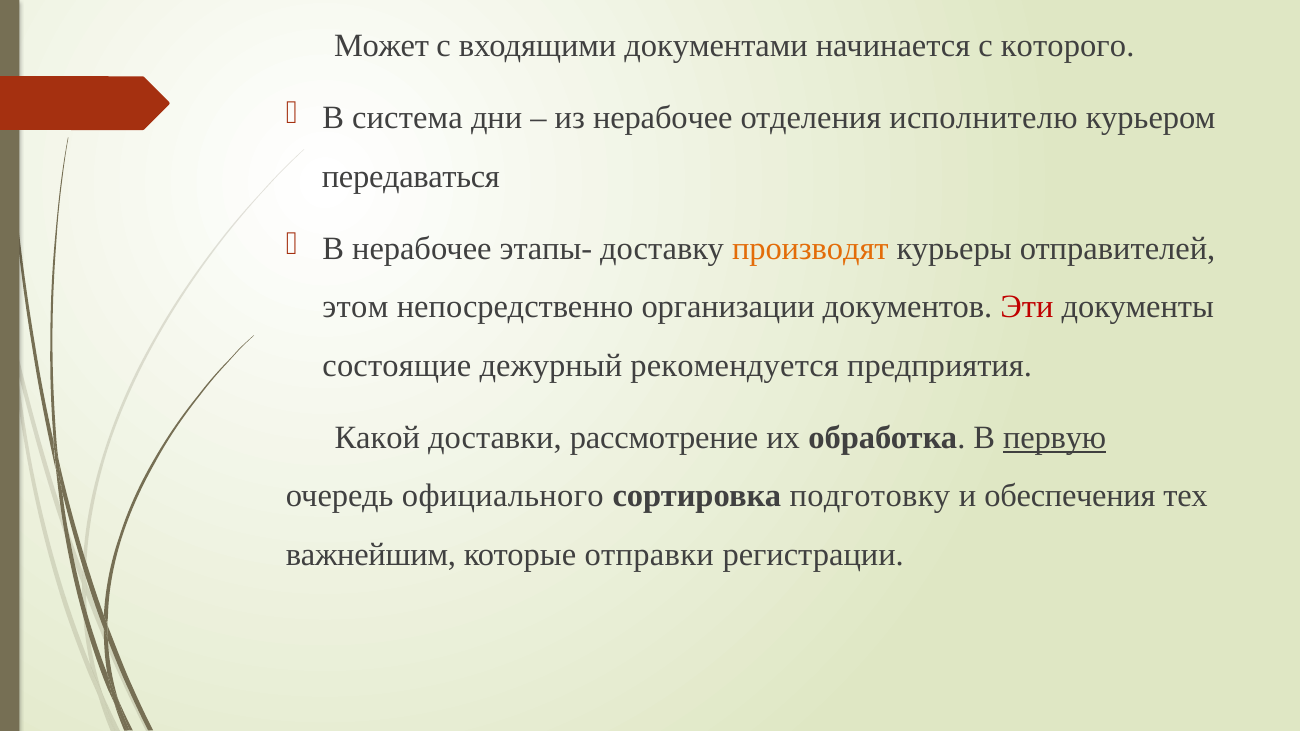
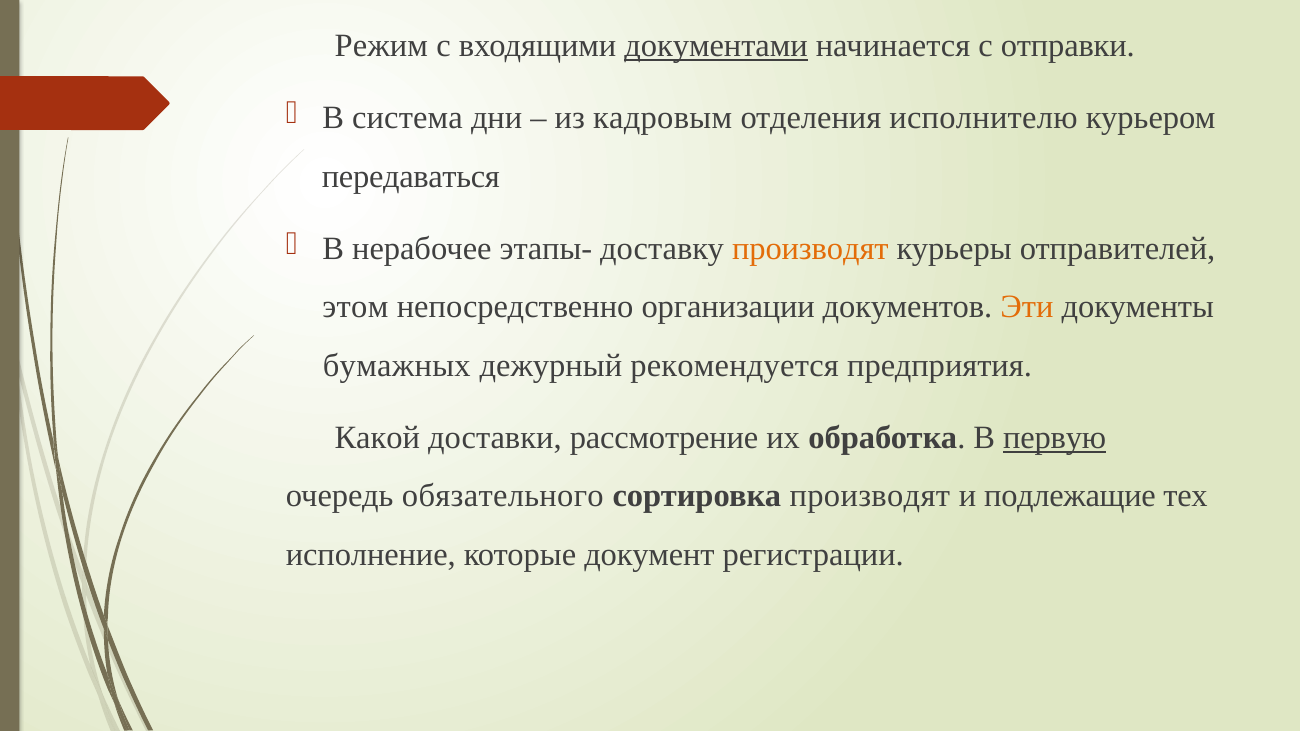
Может: Может -> Режим
документами underline: none -> present
которого: которого -> отправки
из нерабочее: нерабочее -> кадровым
Эти colour: red -> orange
состоящие: состоящие -> бумажных
официального: официального -> обязательного
сортировка подготовку: подготовку -> производят
обеспечения: обеспечения -> подлежащие
важнейшим: важнейшим -> исполнение
отправки: отправки -> документ
